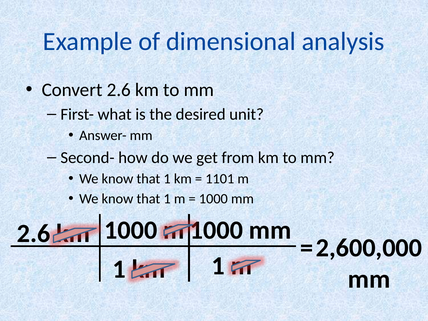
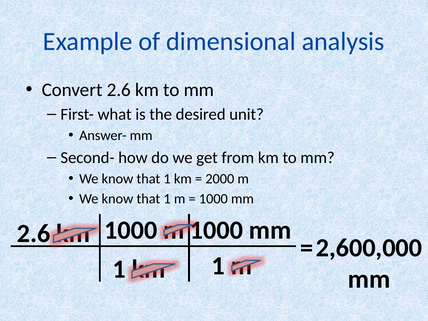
1101: 1101 -> 2000
